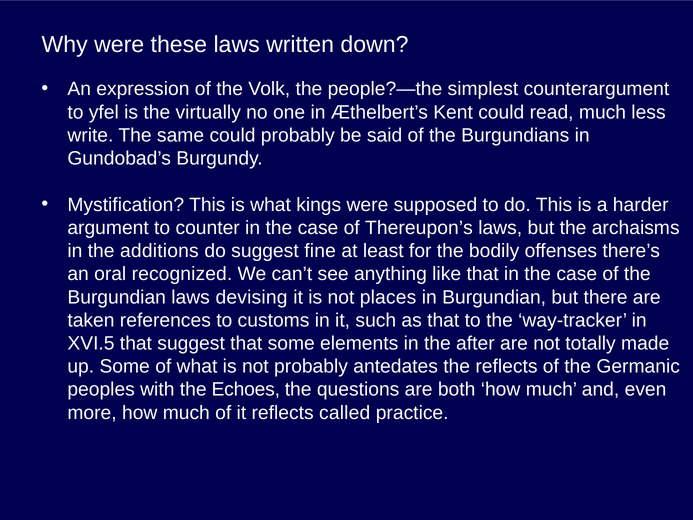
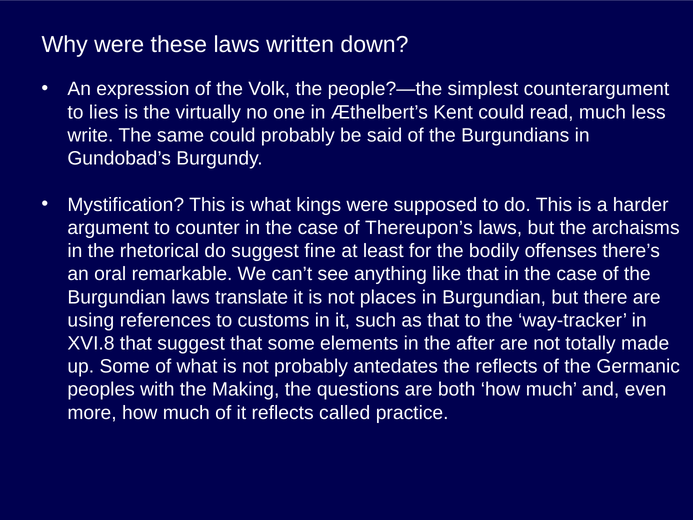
yfel: yfel -> lies
additions: additions -> rhetorical
recognized: recognized -> remarkable
devising: devising -> translate
taken: taken -> using
XVI.5: XVI.5 -> XVI.8
Echoes: Echoes -> Making
